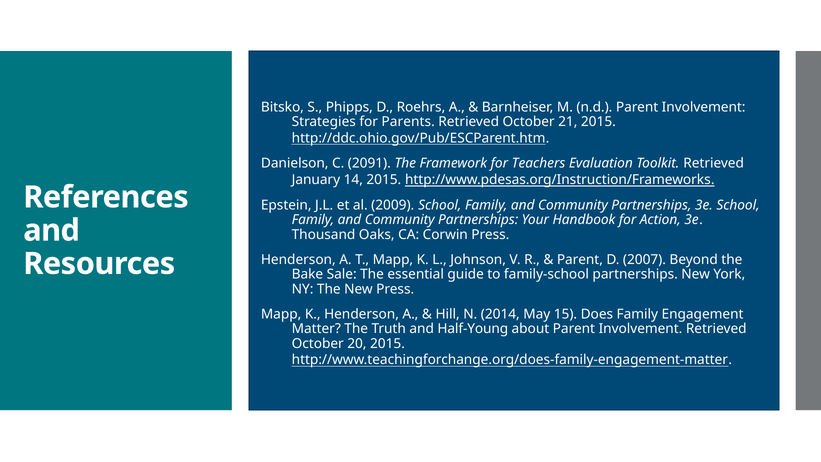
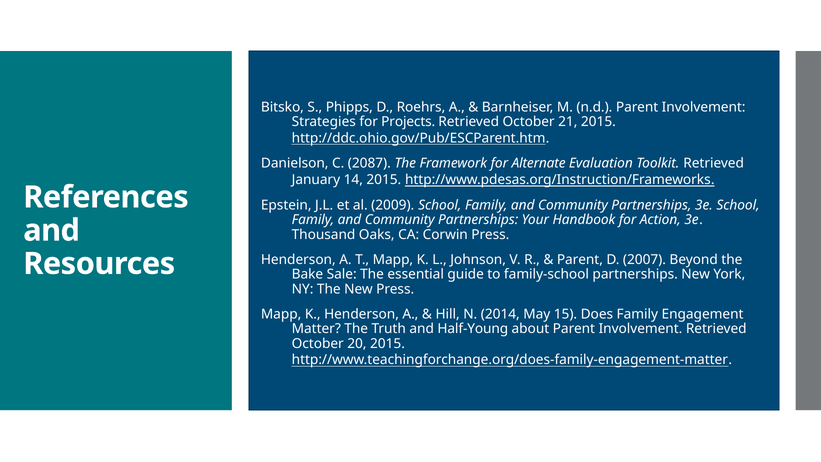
Parents: Parents -> Projects
2091: 2091 -> 2087
Teachers: Teachers -> Alternate
